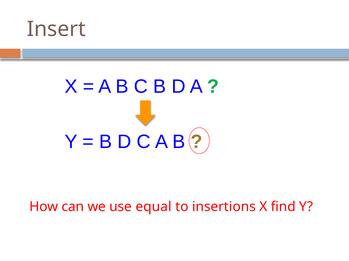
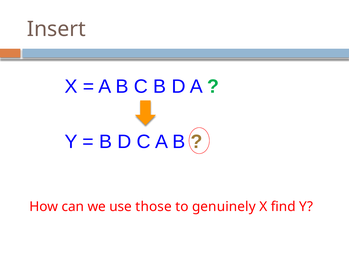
equal: equal -> those
insertions: insertions -> genuinely
